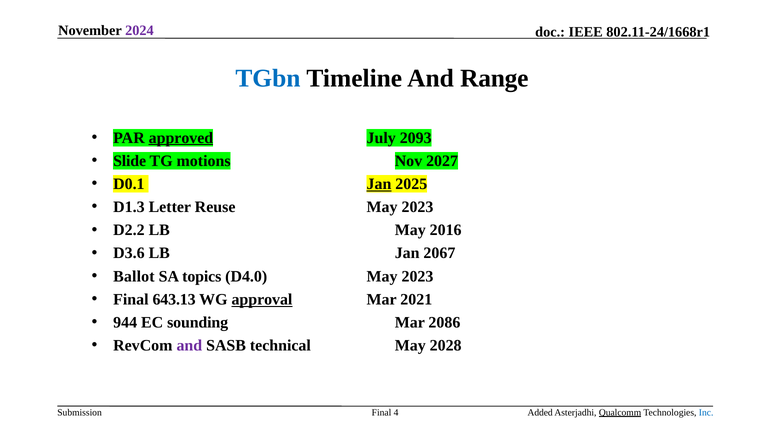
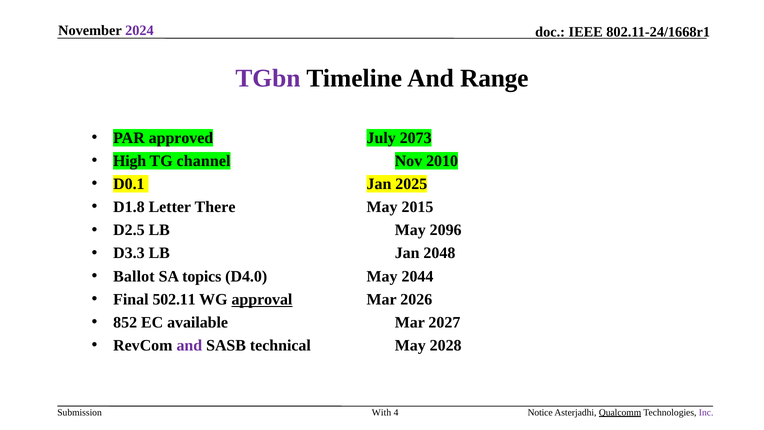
TGbn colour: blue -> purple
approved underline: present -> none
2093: 2093 -> 2073
Slide: Slide -> High
motions: motions -> channel
2027: 2027 -> 2010
Jan at (379, 184) underline: present -> none
D1.3: D1.3 -> D1.8
Reuse: Reuse -> There
2023 at (417, 207): 2023 -> 2015
D2.2: D2.2 -> D2.5
2016: 2016 -> 2096
D3.6: D3.6 -> D3.3
2067: 2067 -> 2048
D4.0 May 2023: 2023 -> 2044
643.13: 643.13 -> 502.11
2021: 2021 -> 2026
944: 944 -> 852
sounding: sounding -> available
2086: 2086 -> 2027
Final at (382, 412): Final -> With
Added: Added -> Notice
Inc colour: blue -> purple
